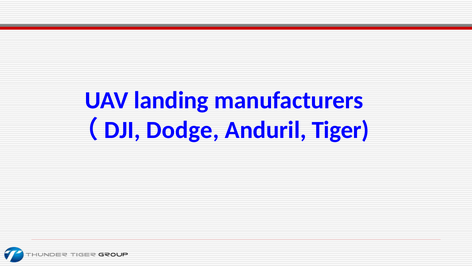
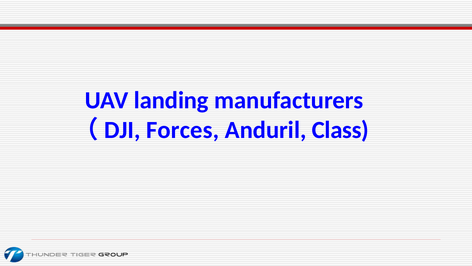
Dodge: Dodge -> Forces
Tiger: Tiger -> Class
